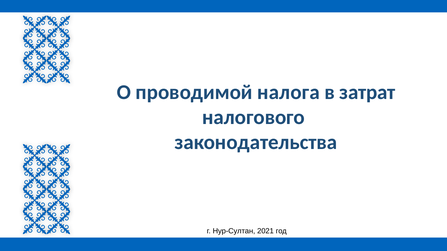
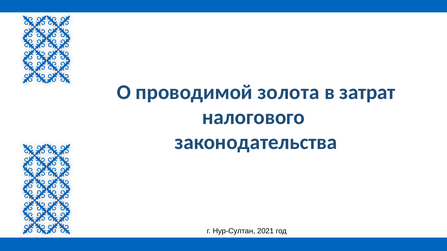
налога: налога -> золота
